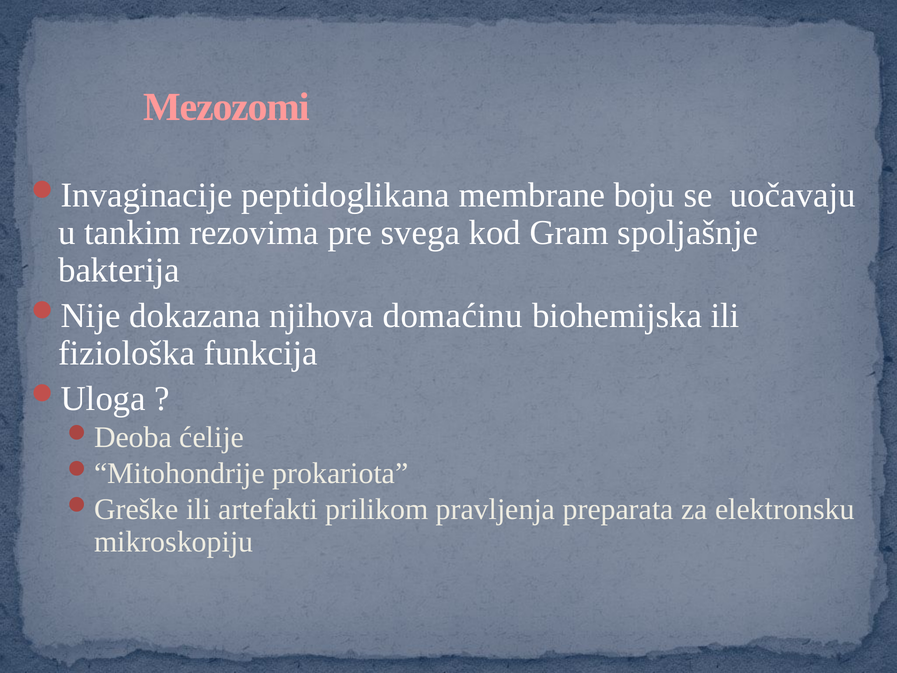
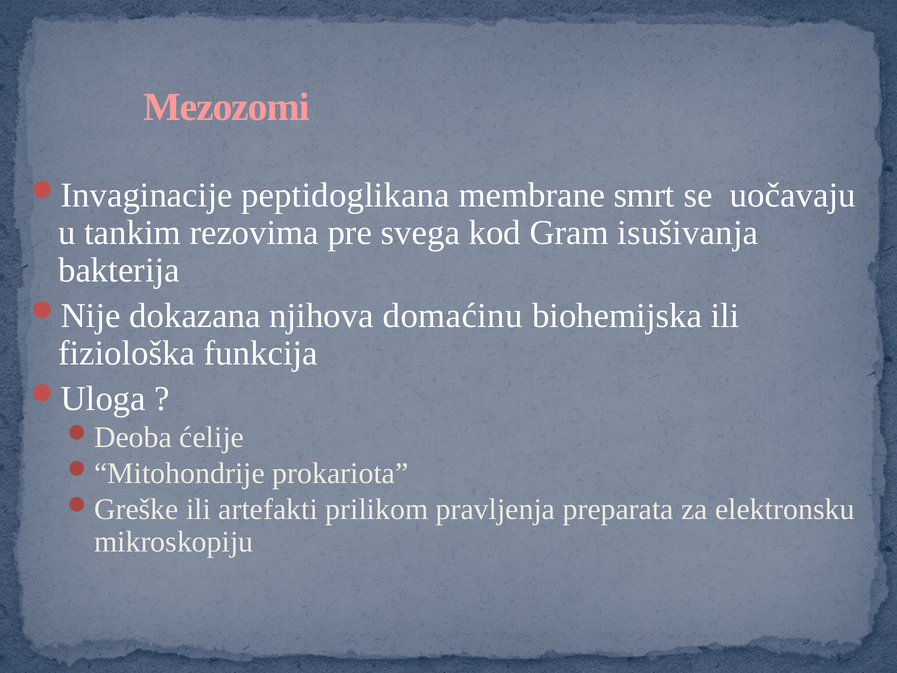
boju: boju -> smrt
spoljašnje: spoljašnje -> isušivanja
